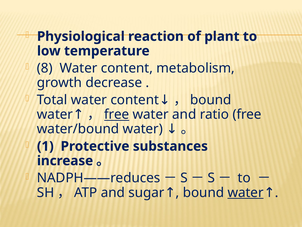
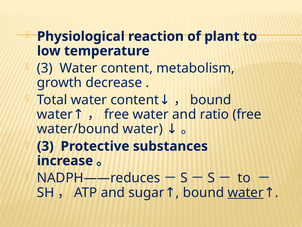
8 at (45, 68): 8 -> 3
free at (117, 114) underline: present -> none
1 at (45, 146): 1 -> 3
